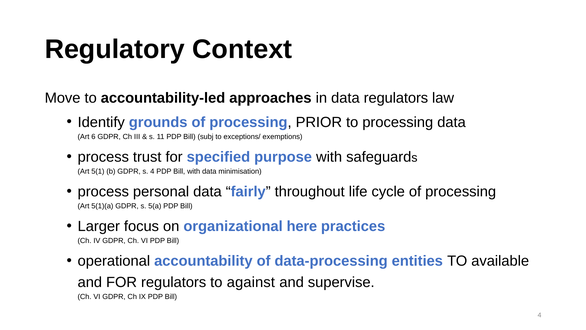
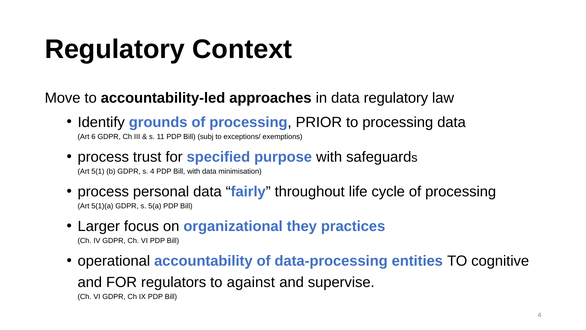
data regulators: regulators -> regulatory
here: here -> they
available: available -> cognitive
